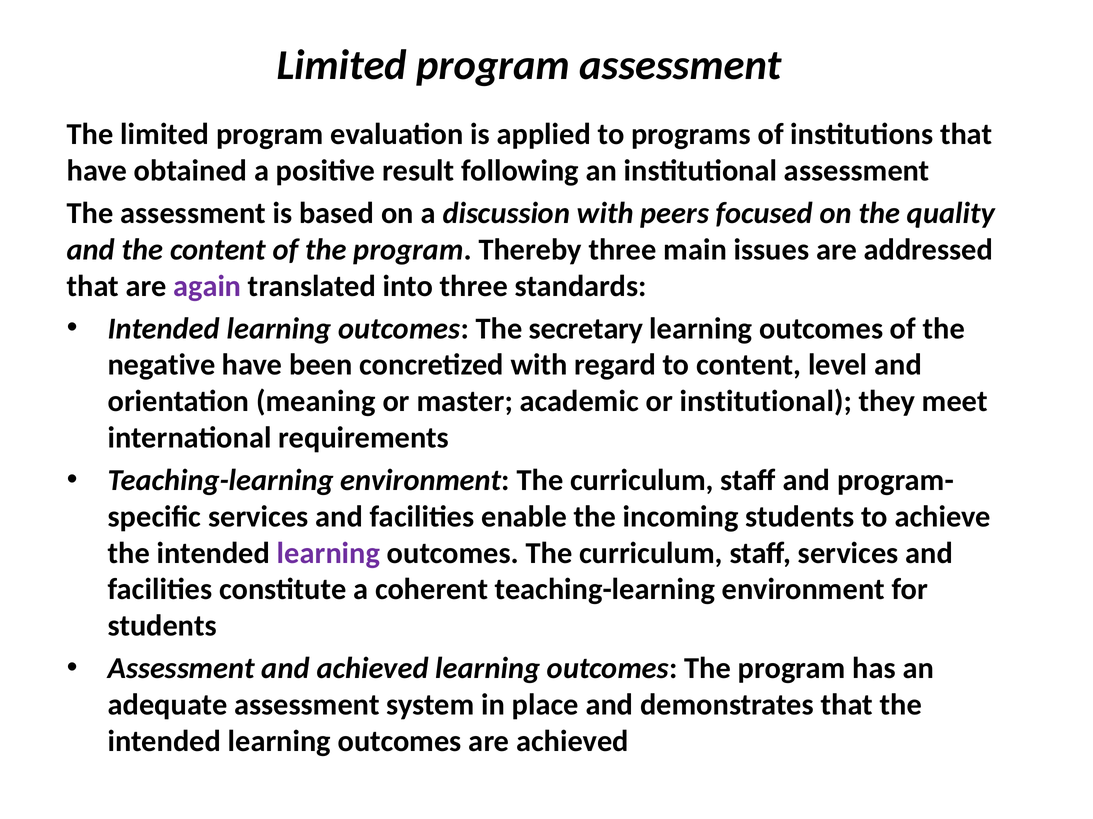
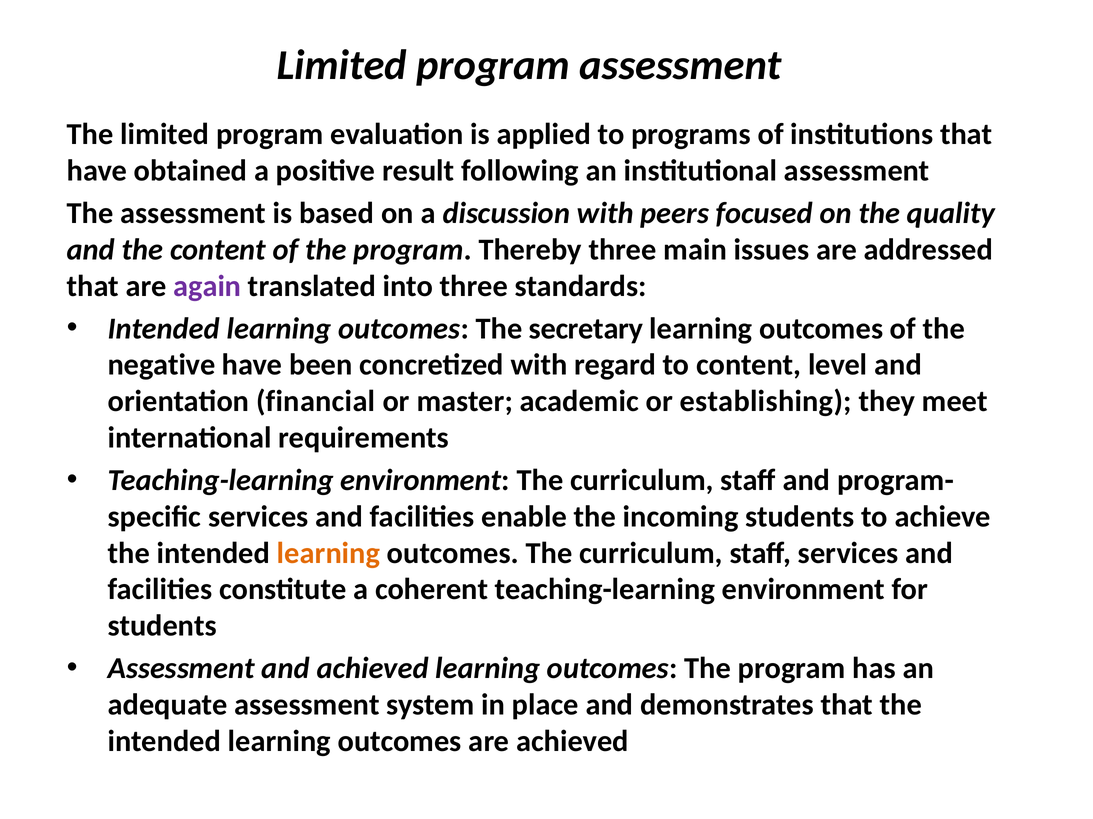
meaning: meaning -> financial
or institutional: institutional -> establishing
learning at (329, 554) colour: purple -> orange
